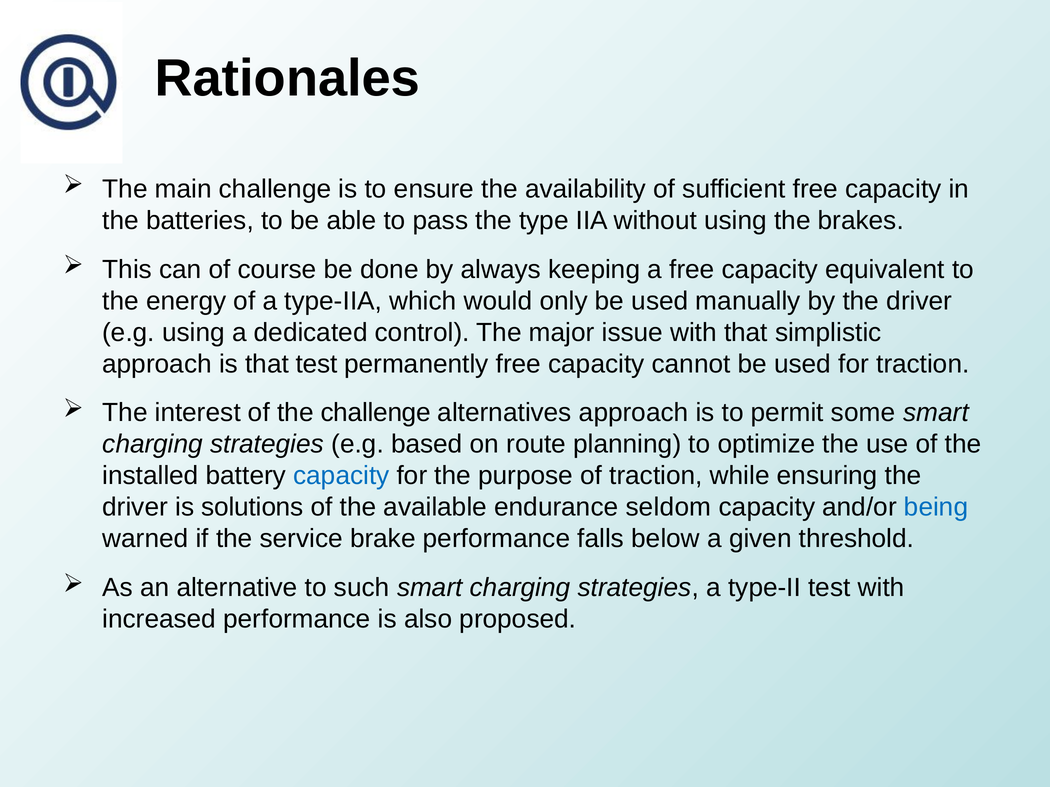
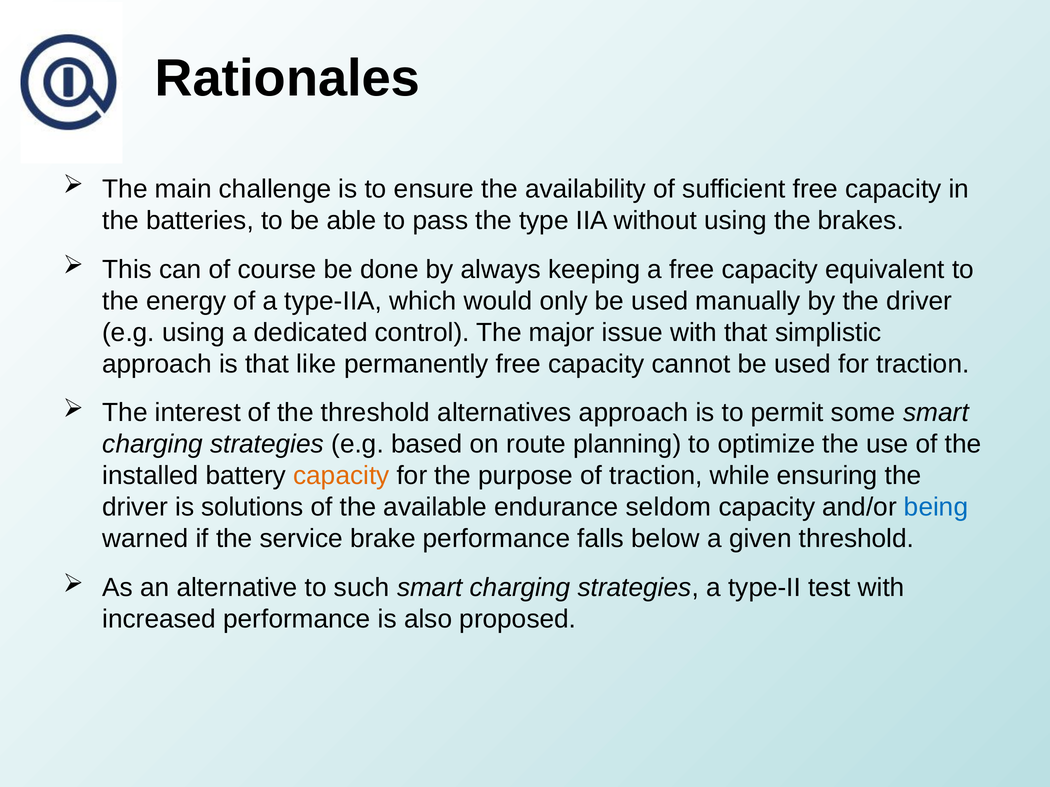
that test: test -> like
the challenge: challenge -> threshold
capacity at (341, 476) colour: blue -> orange
